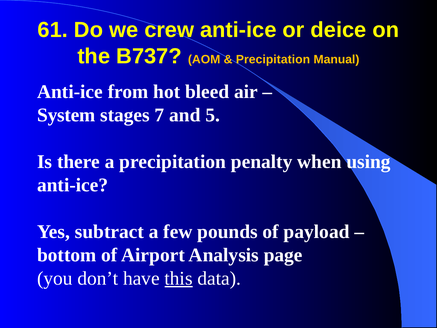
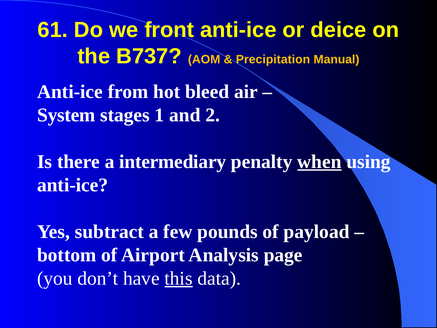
crew: crew -> front
7: 7 -> 1
5: 5 -> 2
a precipitation: precipitation -> intermediary
when underline: none -> present
